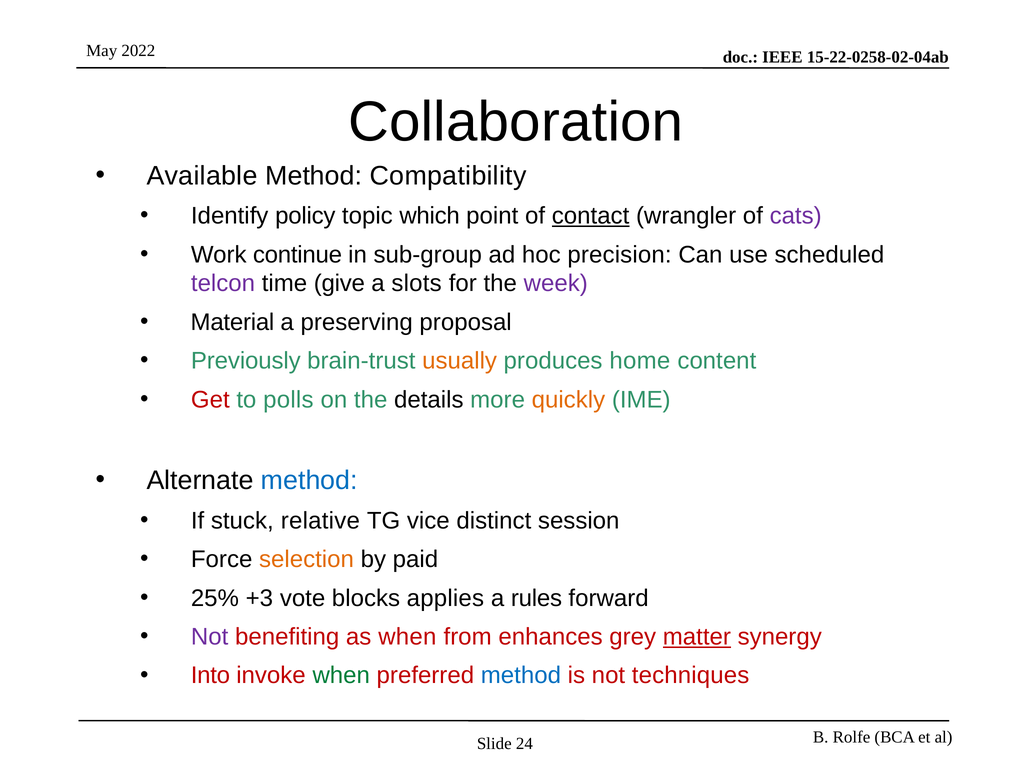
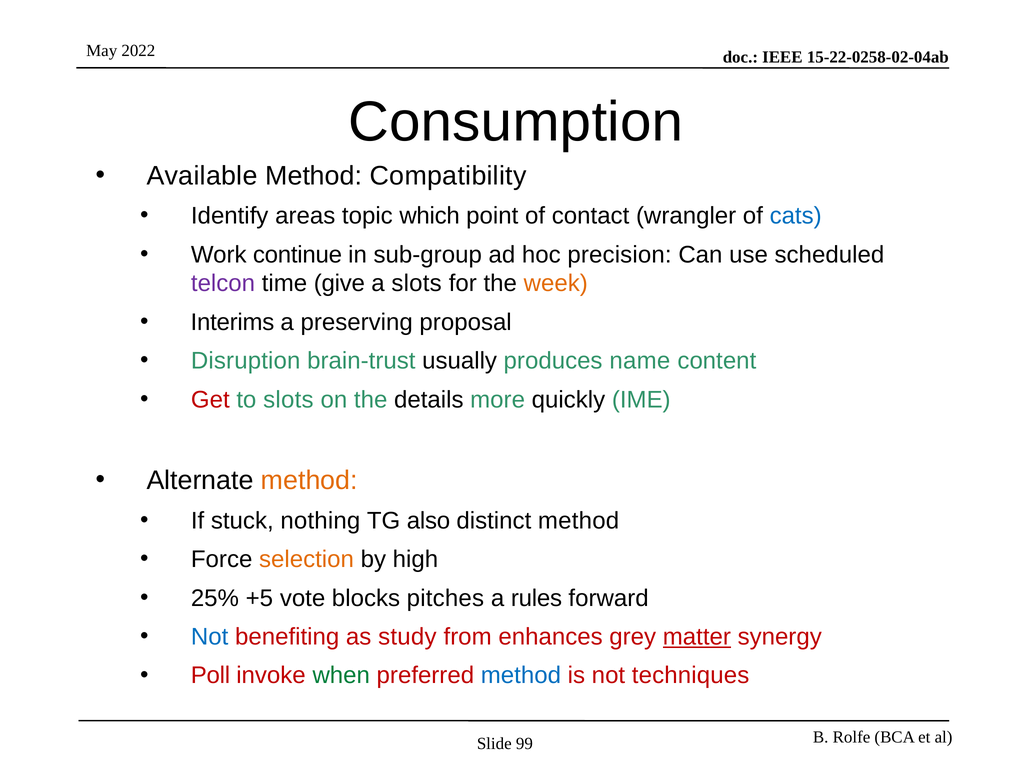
Collaboration: Collaboration -> Consumption
policy: policy -> areas
contact underline: present -> none
cats colour: purple -> blue
week colour: purple -> orange
Material: Material -> Interims
Previously: Previously -> Disruption
usually colour: orange -> black
home: home -> name
to polls: polls -> slots
quickly colour: orange -> black
method at (309, 480) colour: blue -> orange
relative: relative -> nothing
vice: vice -> also
distinct session: session -> method
paid: paid -> high
+3: +3 -> +5
applies: applies -> pitches
Not at (210, 637) colour: purple -> blue
as when: when -> study
Into: Into -> Poll
24: 24 -> 99
